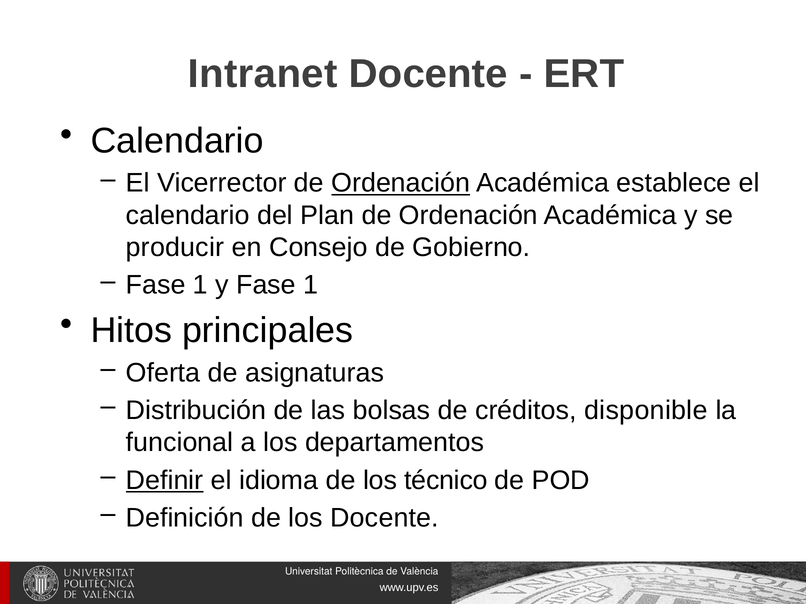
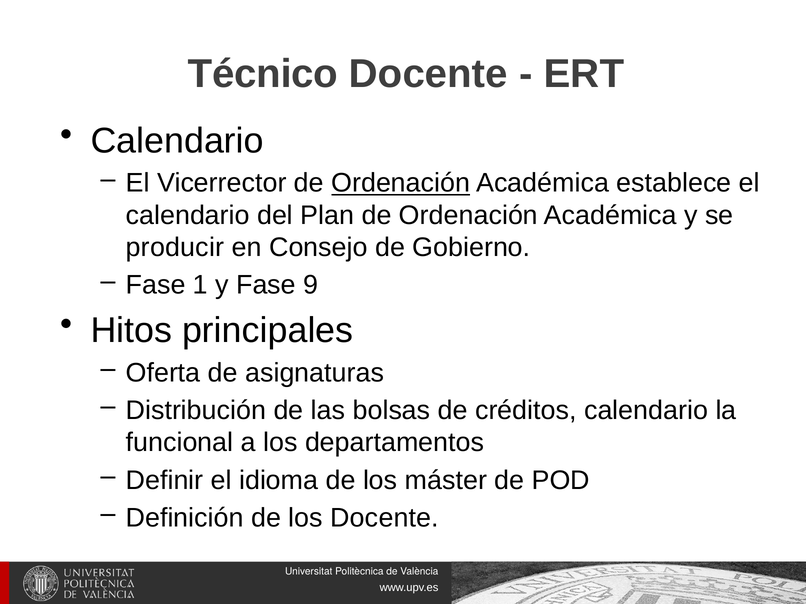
Intranet: Intranet -> Técnico
y Fase 1: 1 -> 9
créditos disponible: disponible -> calendario
Definir underline: present -> none
técnico: técnico -> máster
